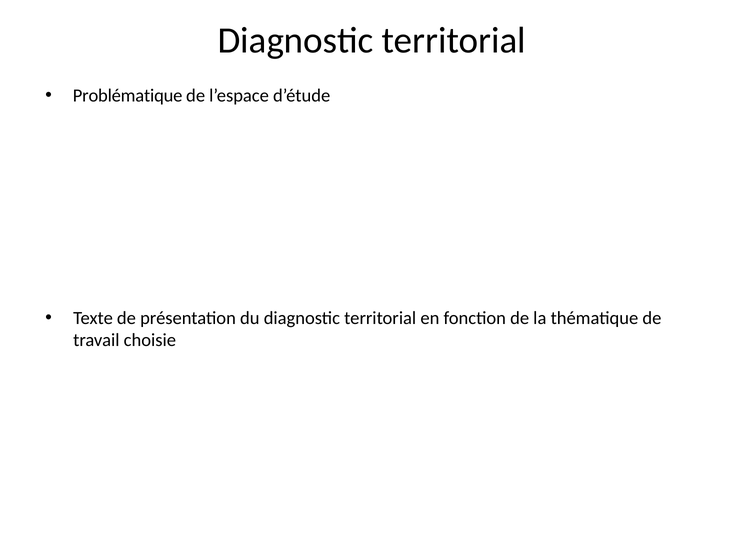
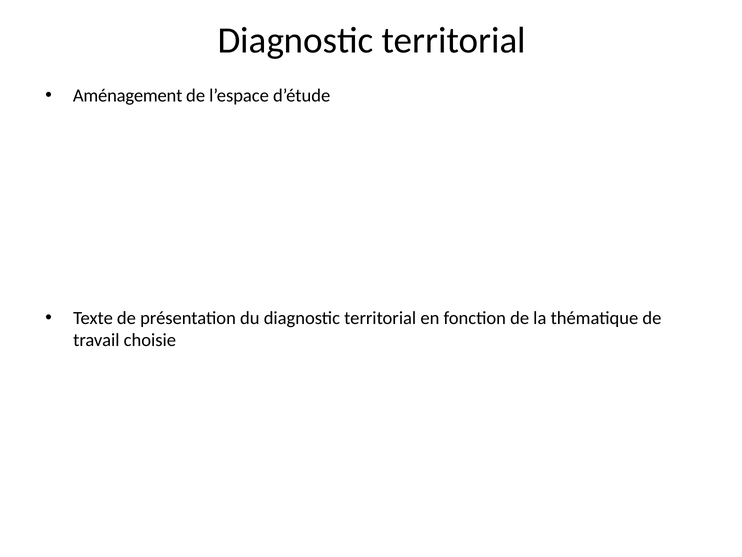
Problématique: Problématique -> Aménagement
